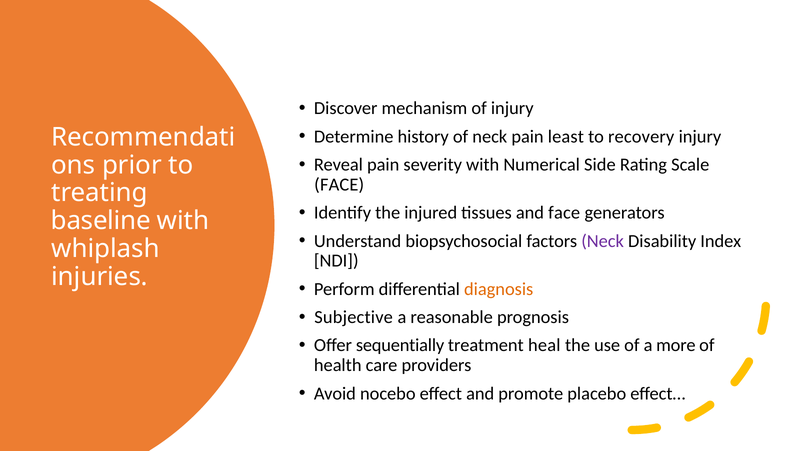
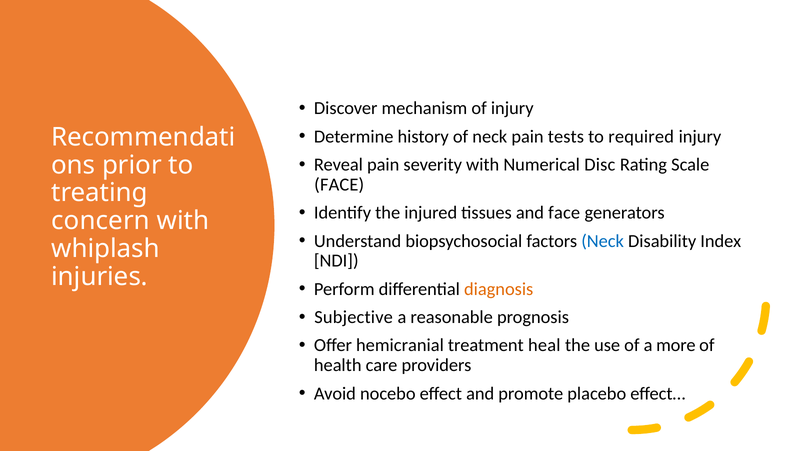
least: least -> tests
recovery: recovery -> required
Side: Side -> Disc
baseline: baseline -> concern
Neck at (603, 241) colour: purple -> blue
sequentially: sequentially -> hemicranial
